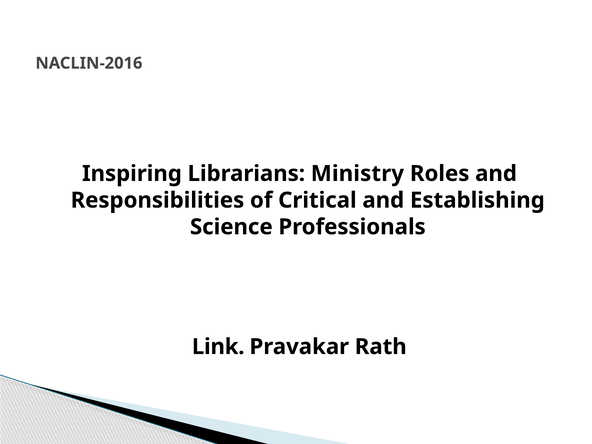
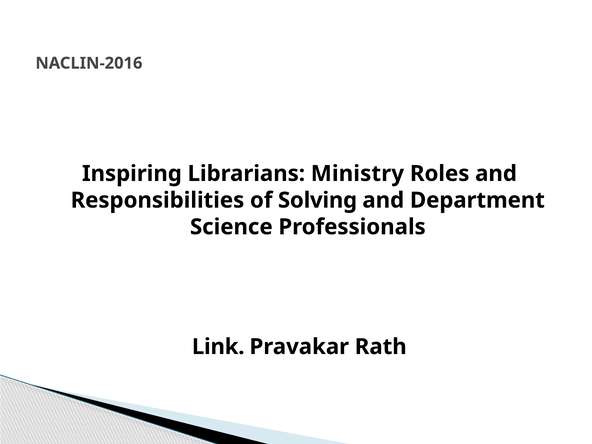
Critical: Critical -> Solving
Establishing: Establishing -> Department
